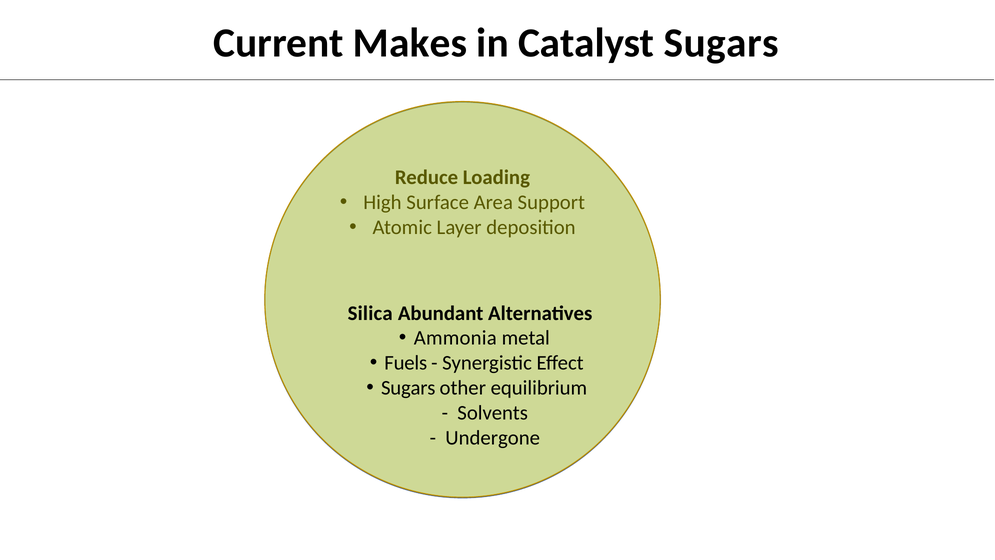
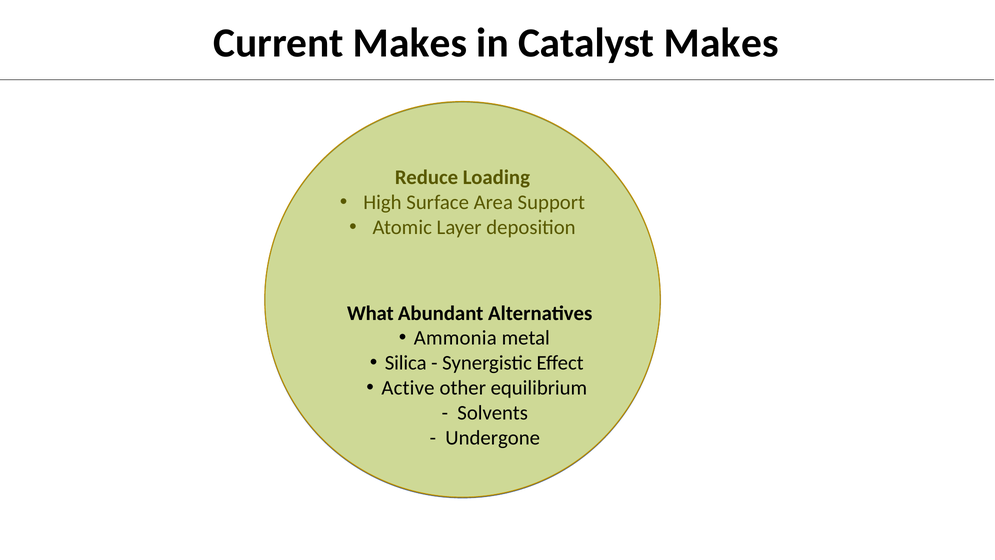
Catalyst Sugars: Sugars -> Makes
Silica: Silica -> What
Fuels: Fuels -> Silica
Sugars at (408, 388): Sugars -> Active
